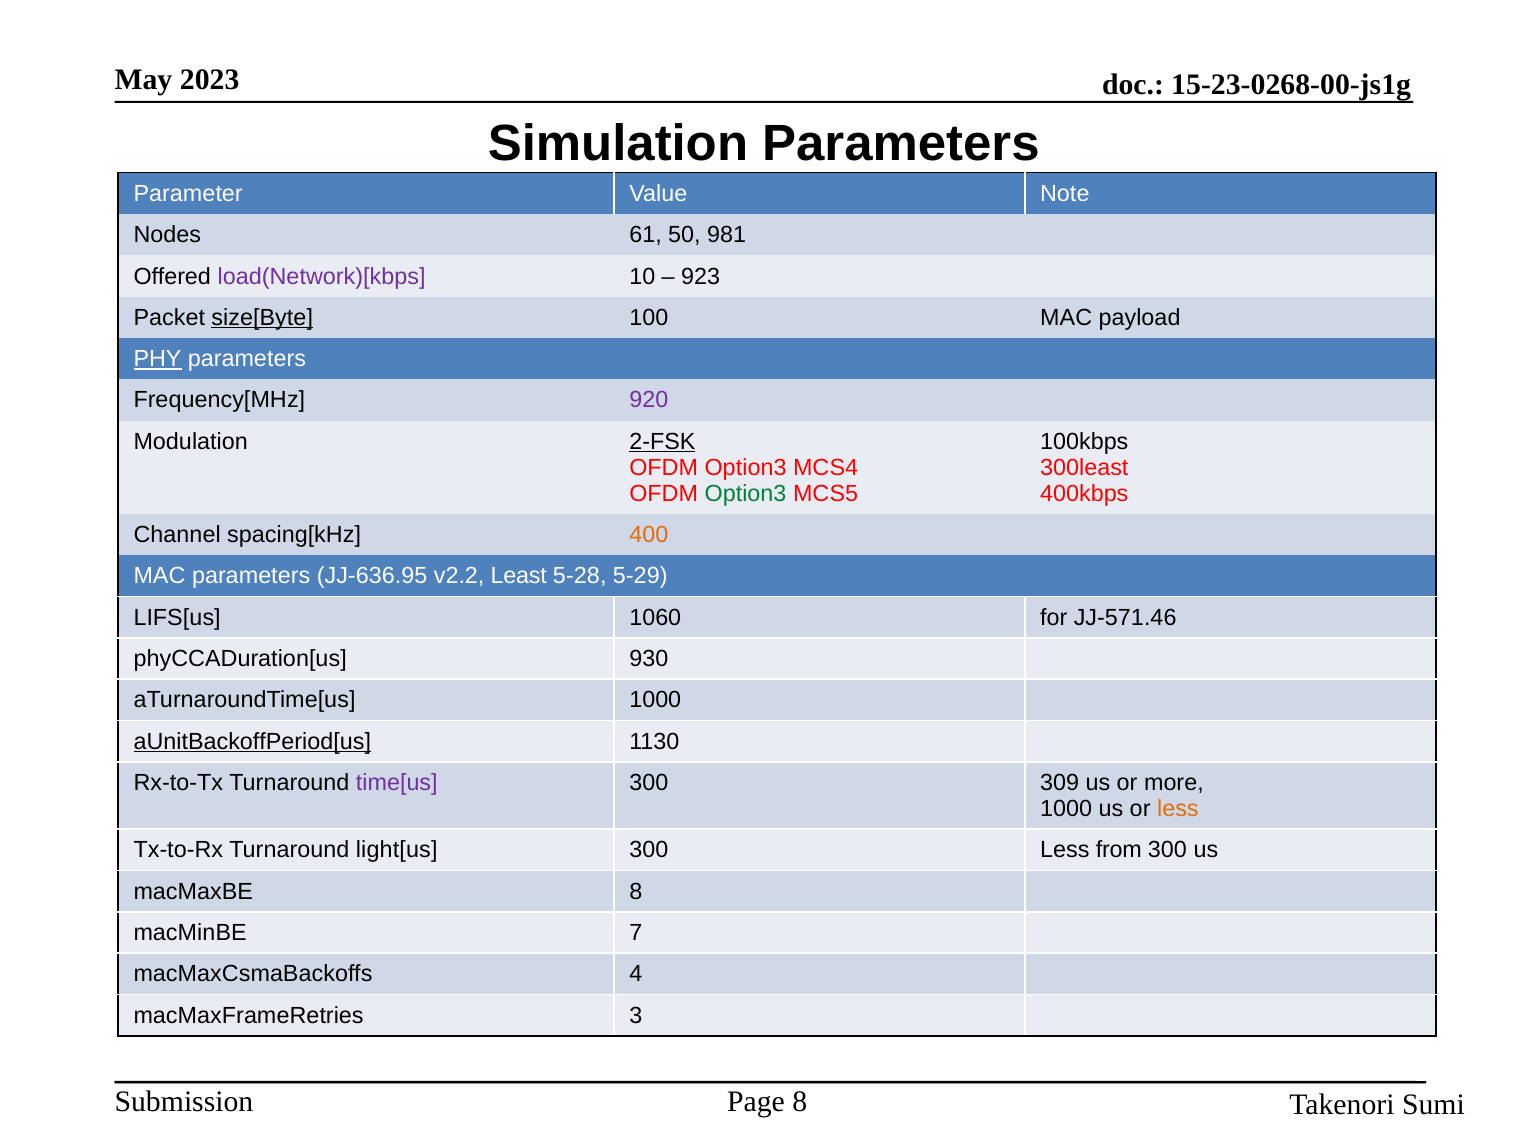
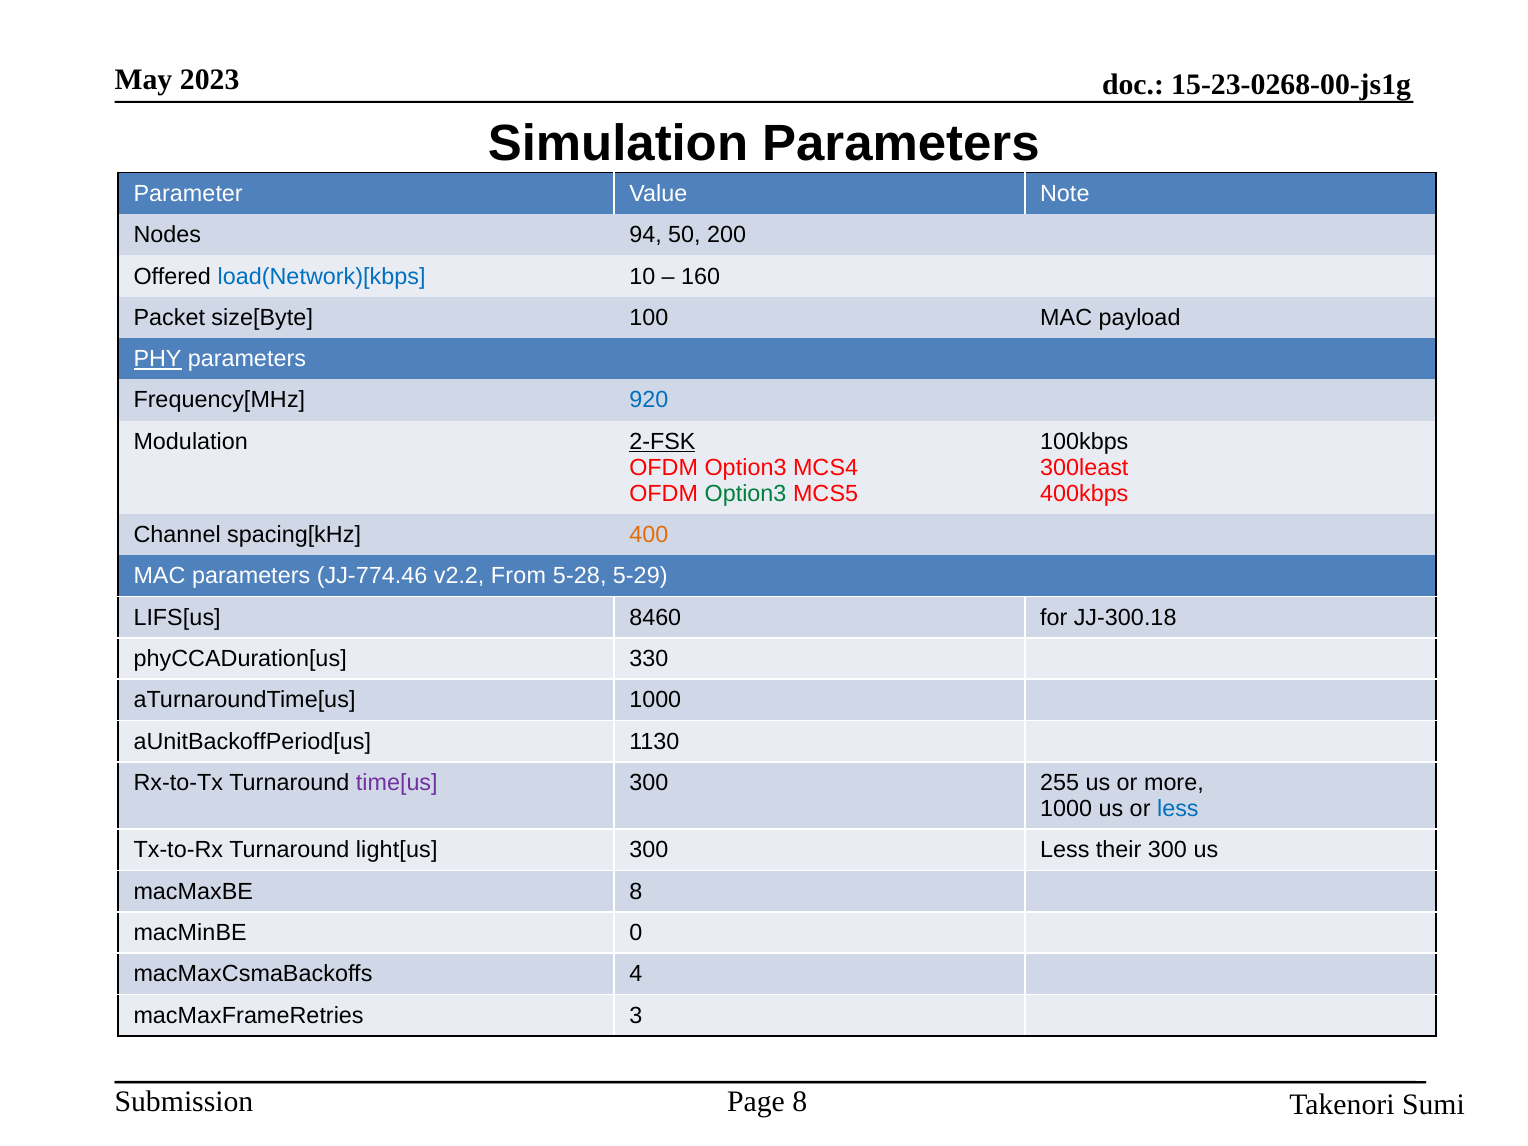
61: 61 -> 94
981: 981 -> 200
load(Network)[kbps colour: purple -> blue
923: 923 -> 160
size[Byte underline: present -> none
920 colour: purple -> blue
JJ-636.95: JJ-636.95 -> JJ-774.46
Least: Least -> From
1060: 1060 -> 8460
JJ-571.46: JJ-571.46 -> JJ-300.18
930: 930 -> 330
aUnitBackoffPeriod[us underline: present -> none
309: 309 -> 255
less at (1178, 809) colour: orange -> blue
from: from -> their
7: 7 -> 0
